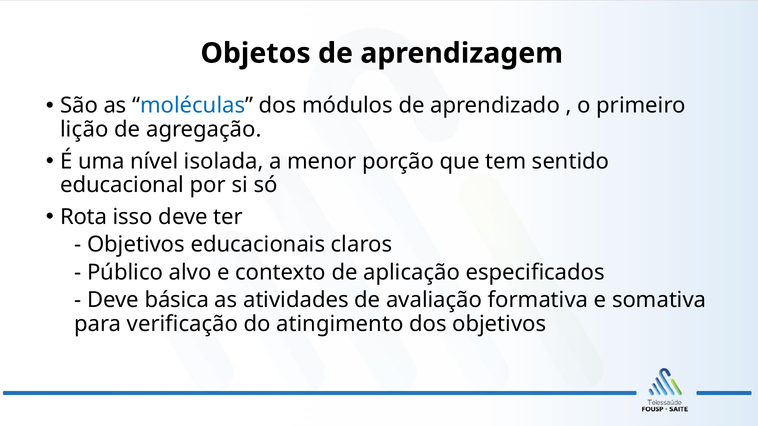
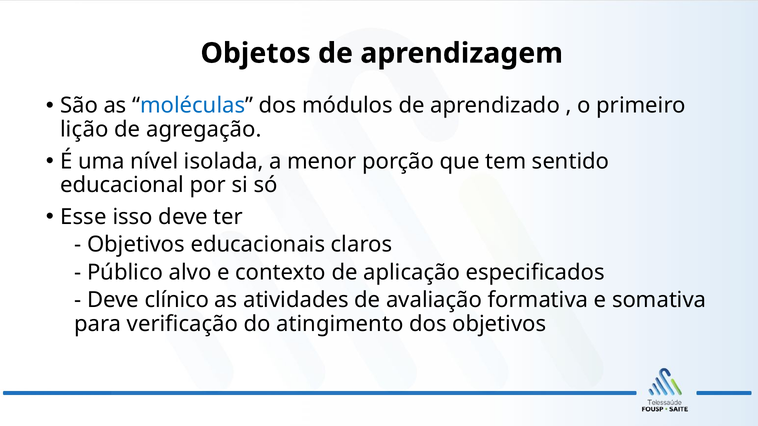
Rota: Rota -> Esse
básica: básica -> clínico
